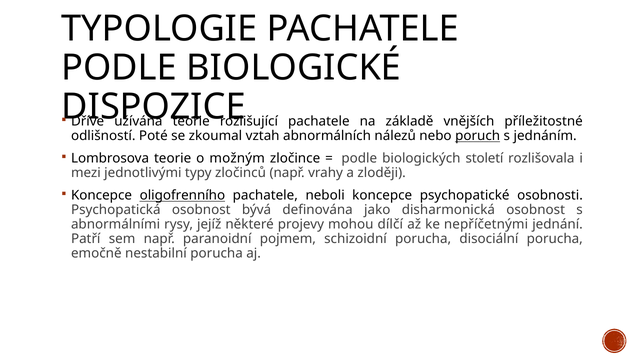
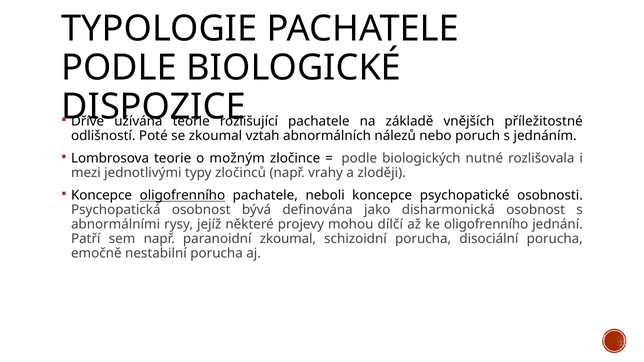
poruch underline: present -> none
století: století -> nutné
ke nepříčetnými: nepříčetnými -> oligofrenního
paranoidní pojmem: pojmem -> zkoumal
